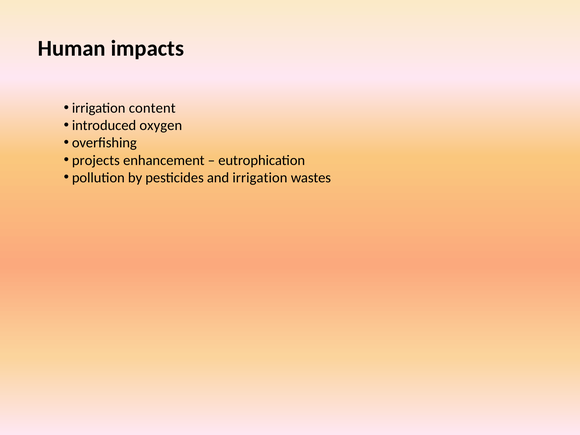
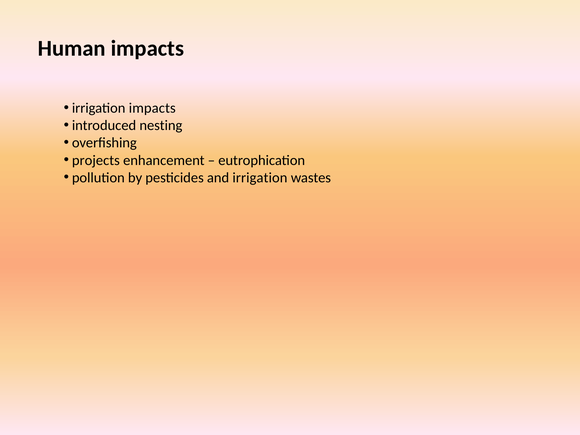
irrigation content: content -> impacts
oxygen: oxygen -> nesting
